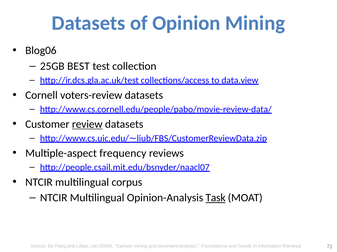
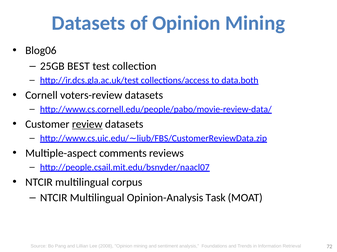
data.view: data.view -> data.both
frequency: frequency -> comments
Task underline: present -> none
